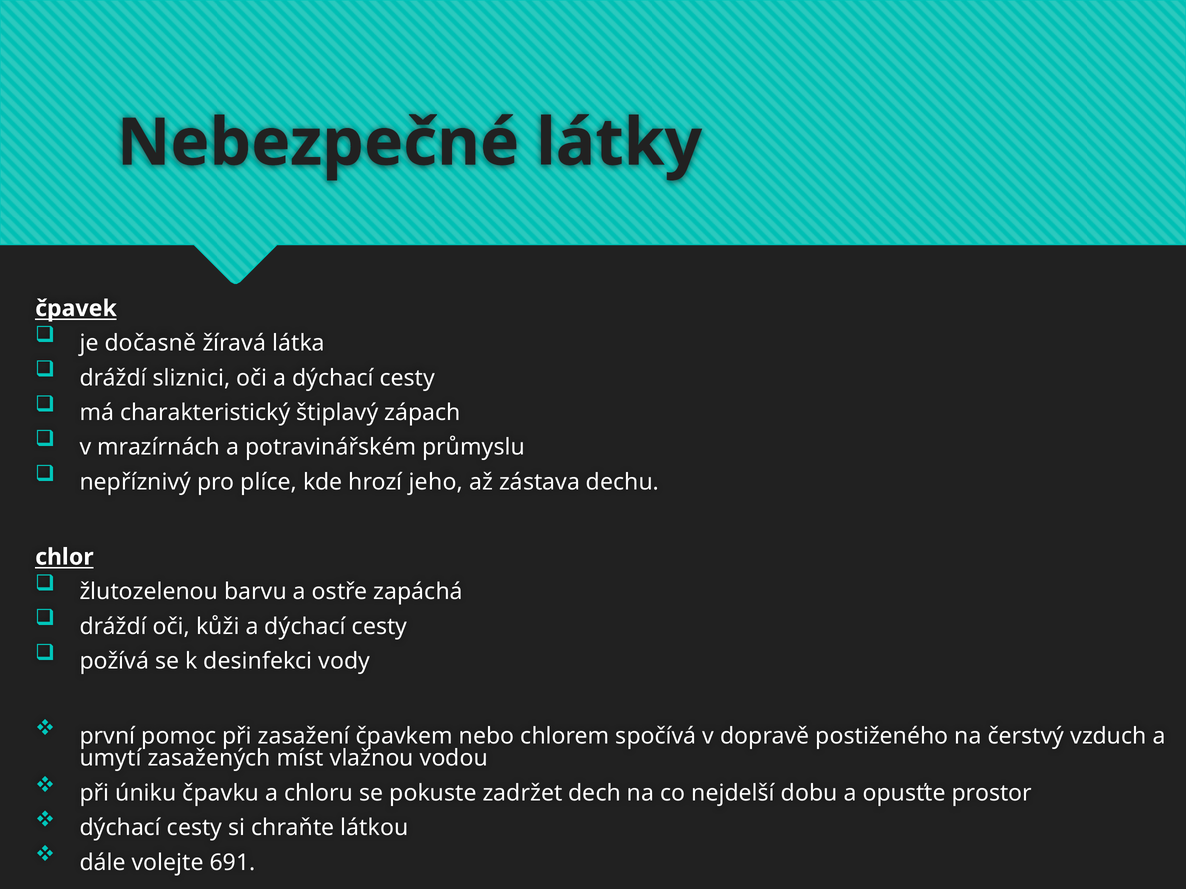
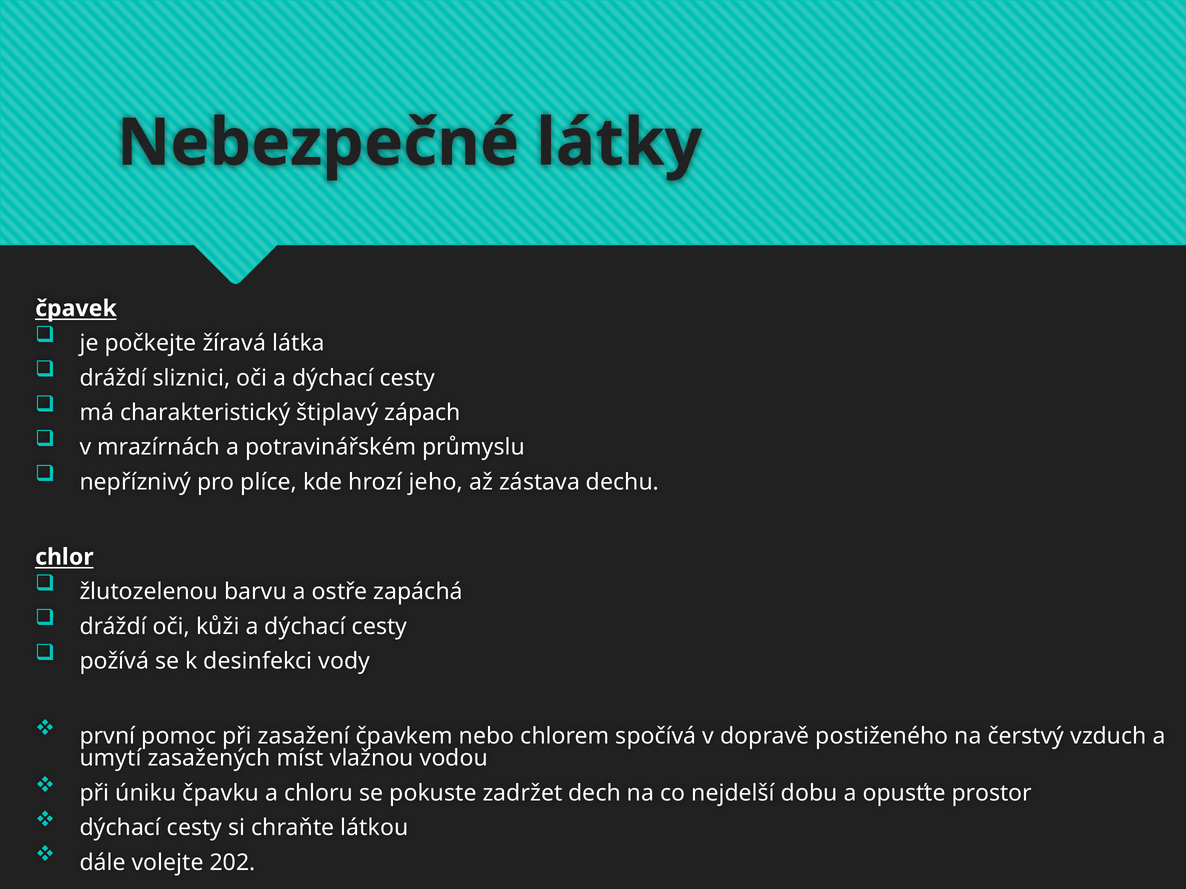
dočasně: dočasně -> počkejte
691: 691 -> 202
